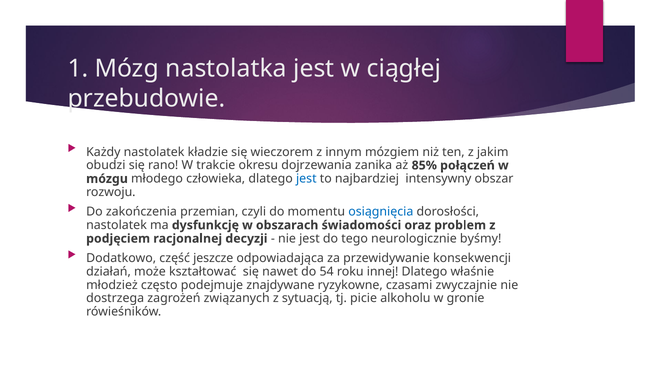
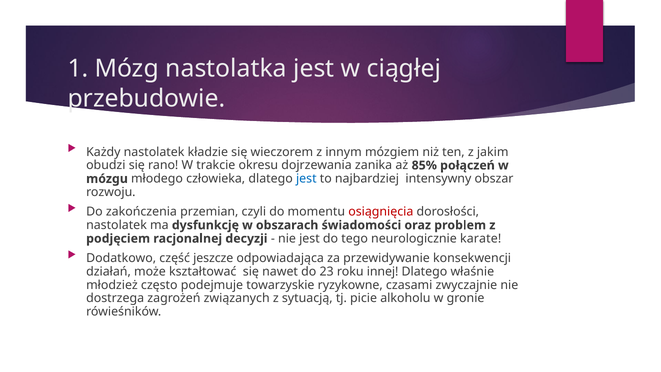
osiągnięcia colour: blue -> red
byśmy: byśmy -> karate
54: 54 -> 23
znajdywane: znajdywane -> towarzyskie
